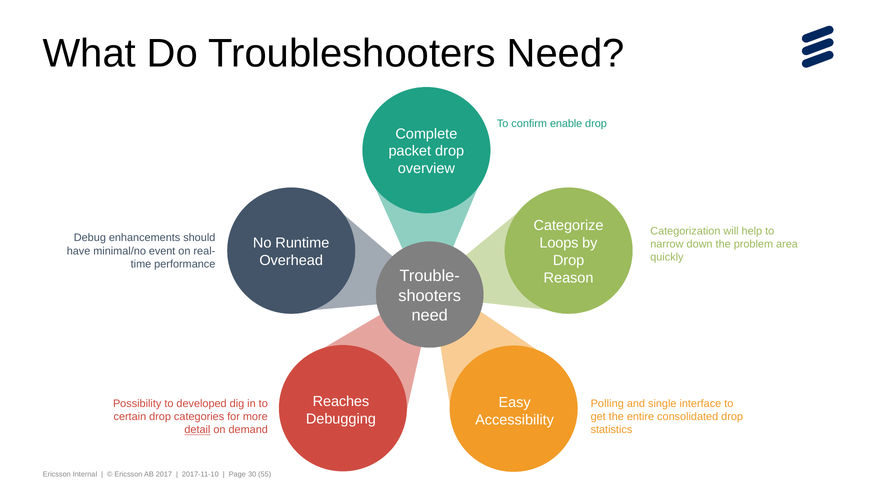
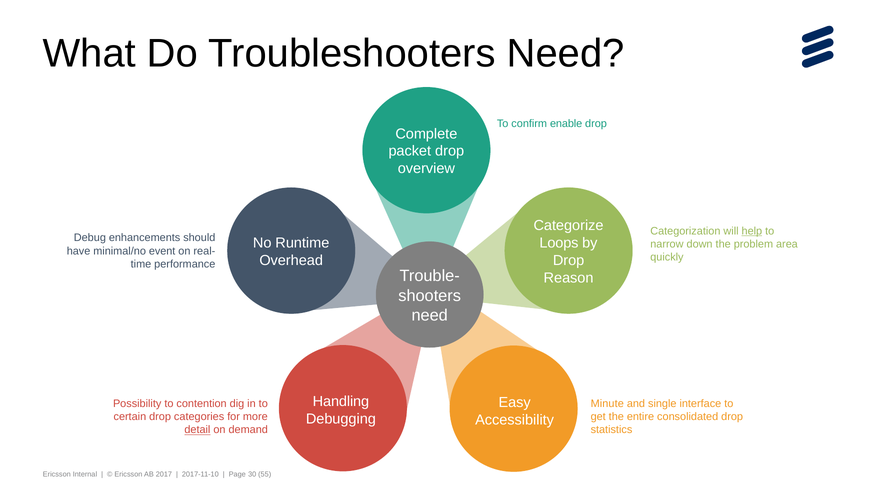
help underline: none -> present
Reaches: Reaches -> Handling
developed: developed -> contention
Polling: Polling -> Minute
